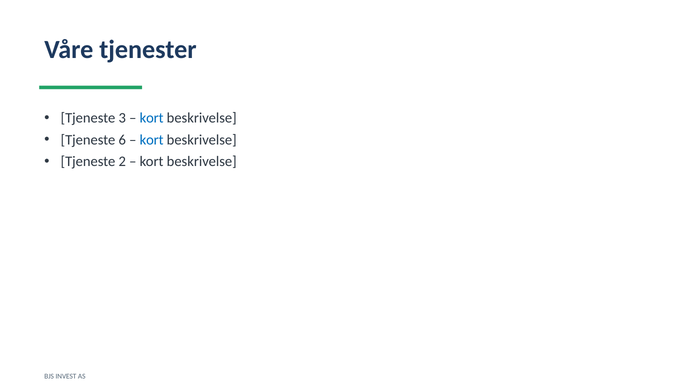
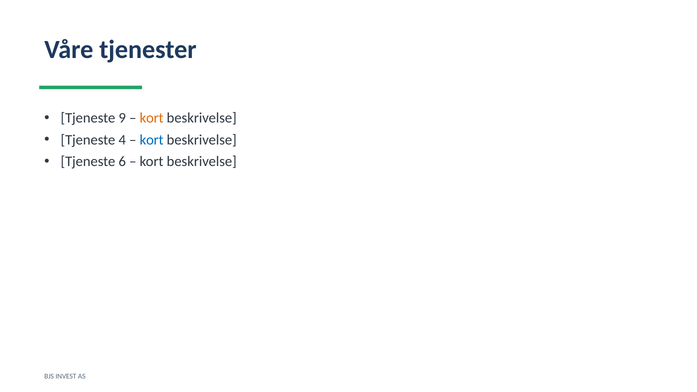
3: 3 -> 9
kort at (152, 118) colour: blue -> orange
6: 6 -> 4
2: 2 -> 6
